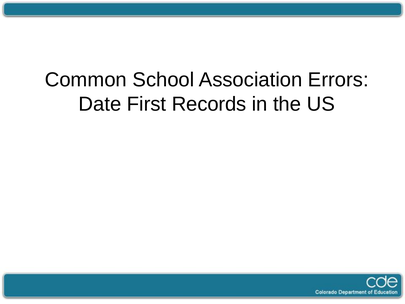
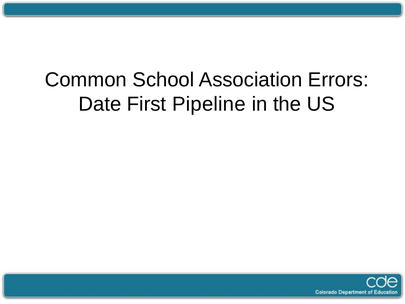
Records: Records -> Pipeline
